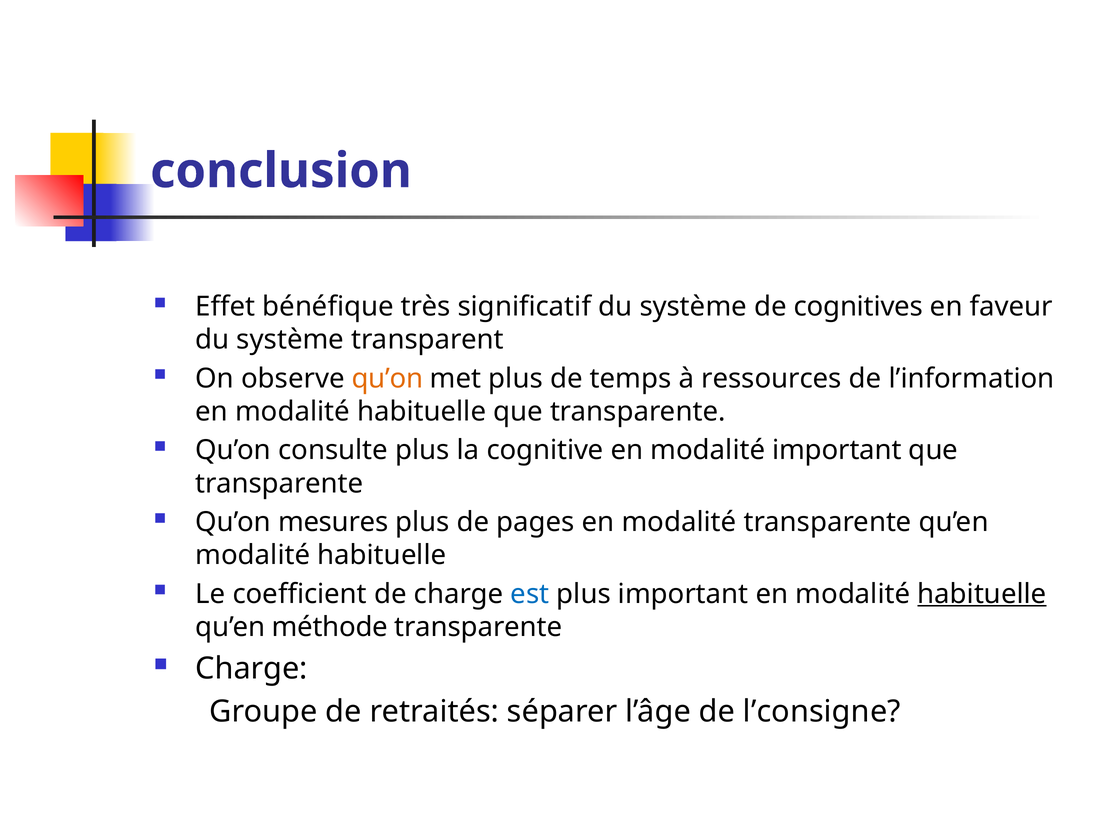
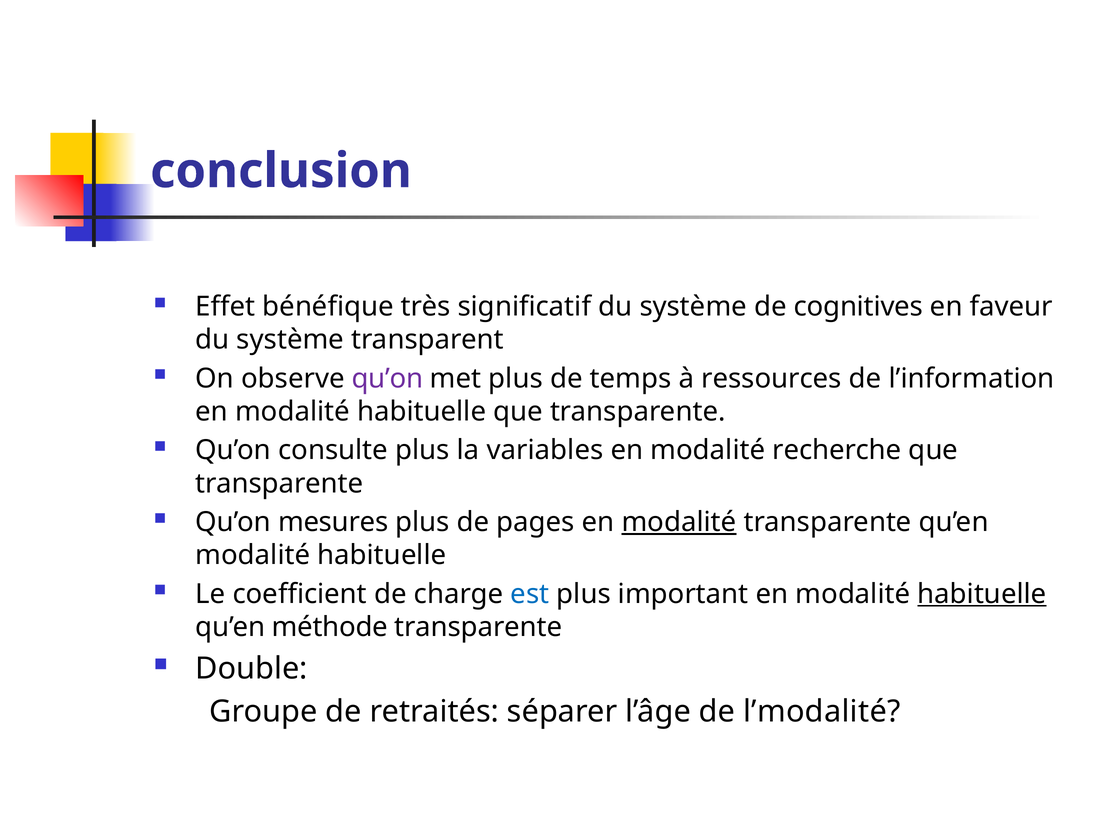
qu’on at (387, 378) colour: orange -> purple
cognitive: cognitive -> variables
modalité important: important -> recherche
modalité at (679, 522) underline: none -> present
Charge at (252, 668): Charge -> Double
l’consigne: l’consigne -> l’modalité
